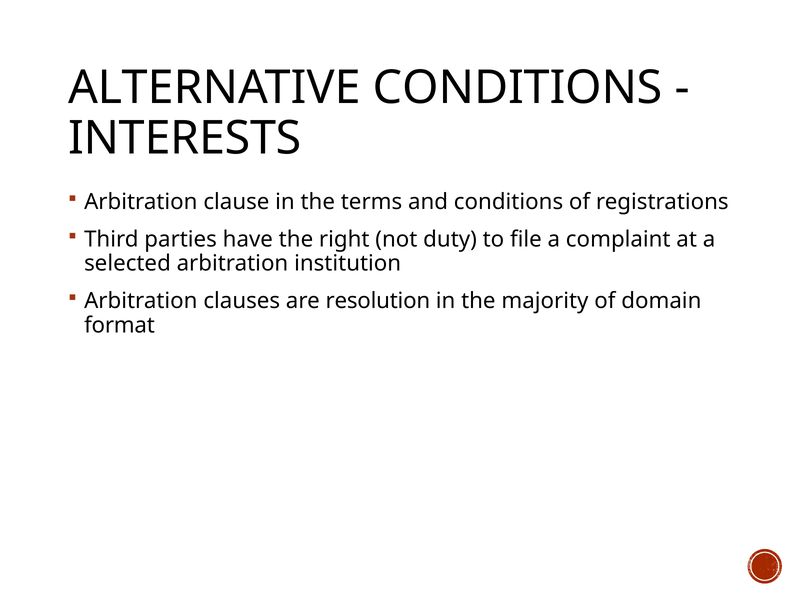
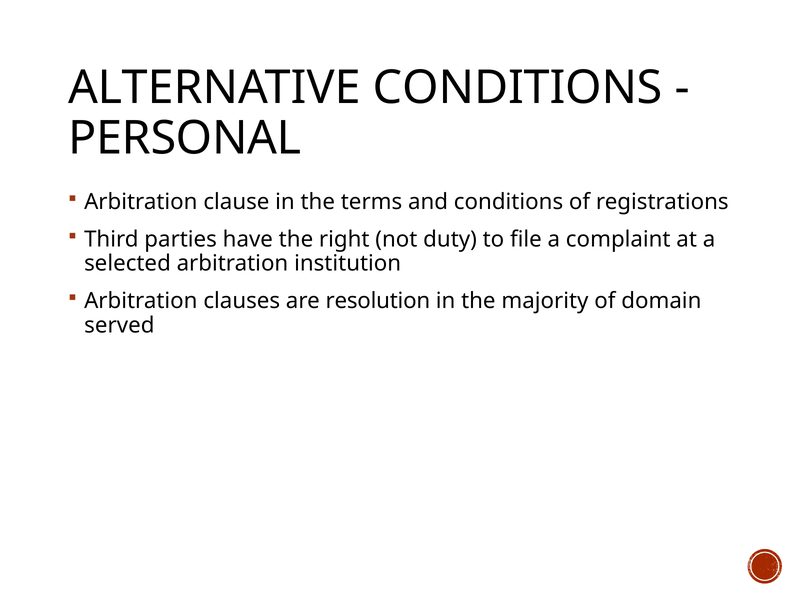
INTERESTS: INTERESTS -> PERSONAL
format: format -> served
